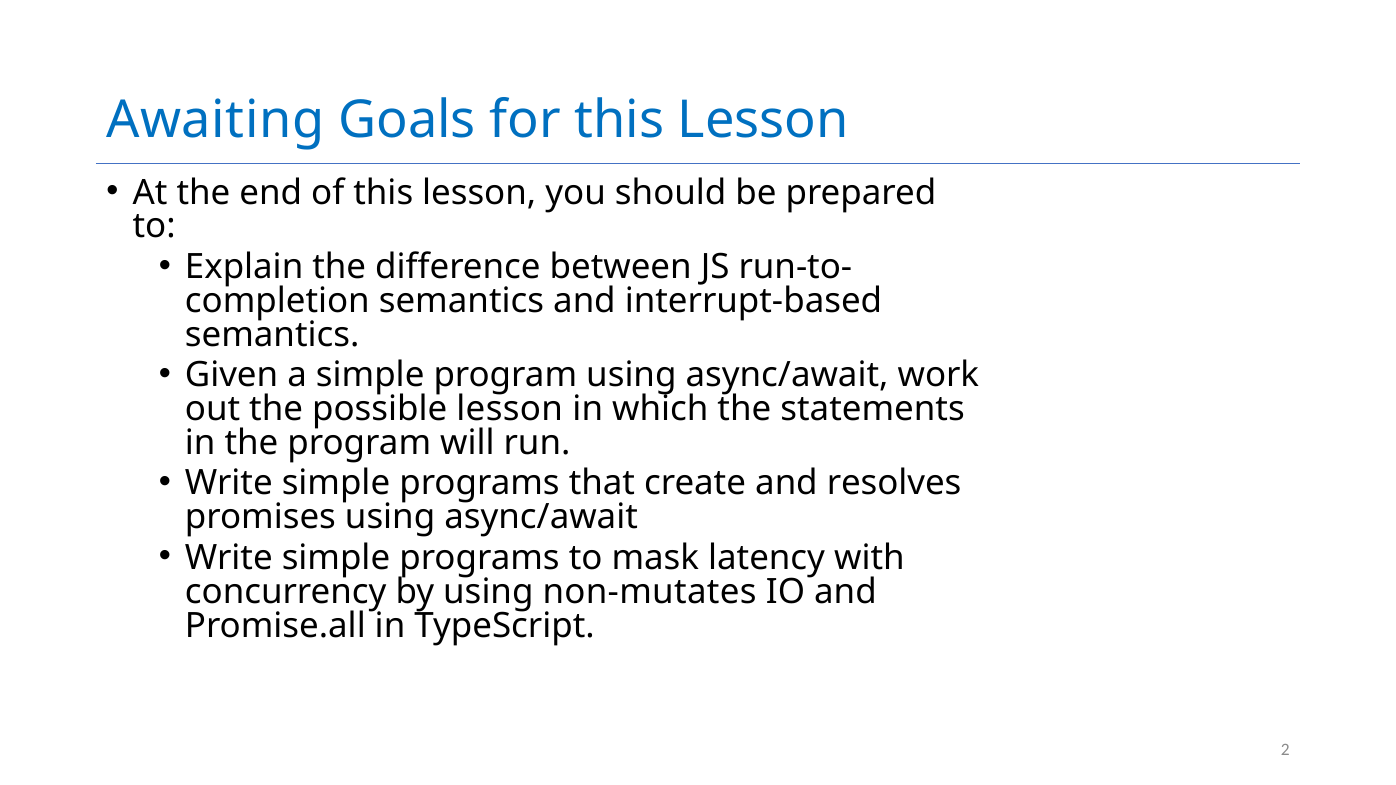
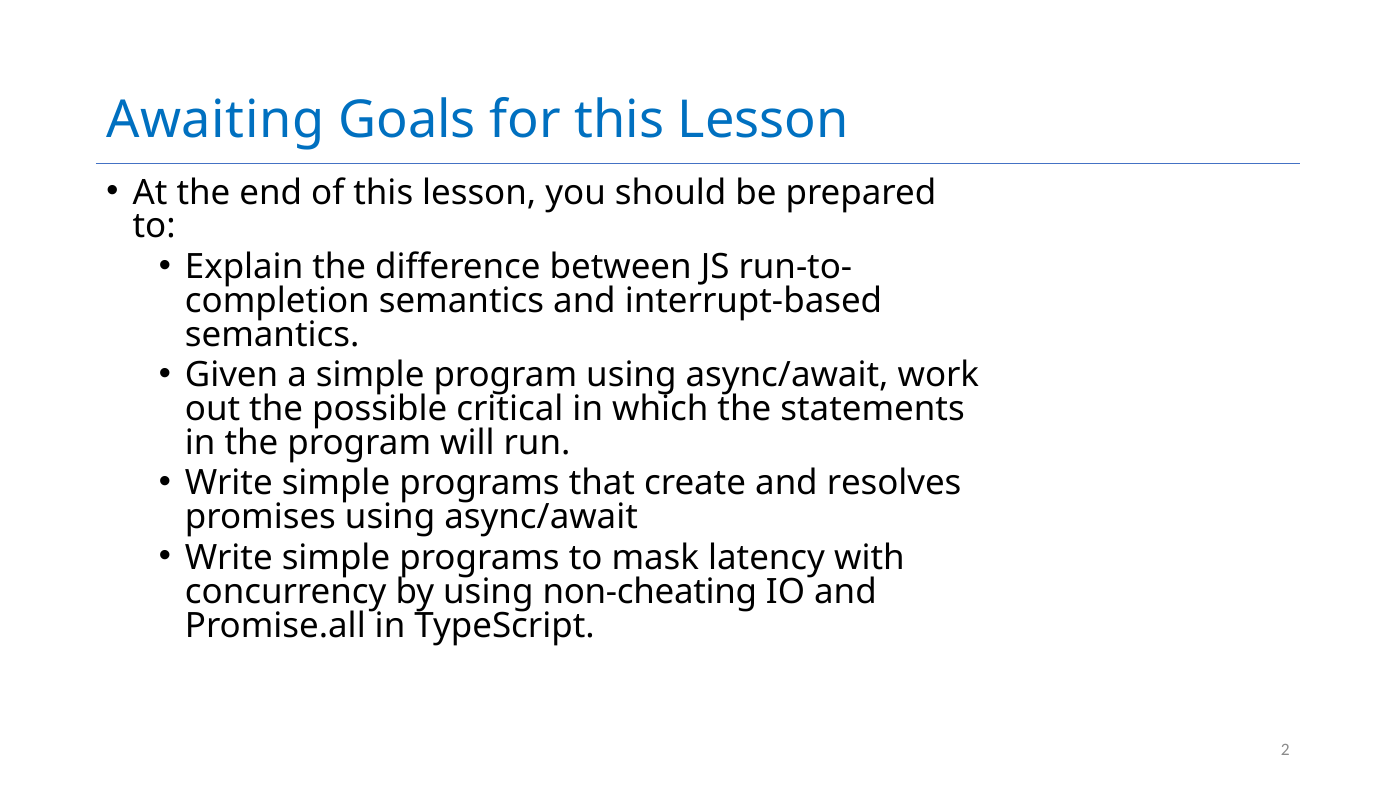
possible lesson: lesson -> critical
non-mutates: non-mutates -> non-cheating
